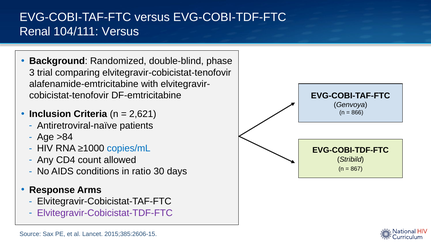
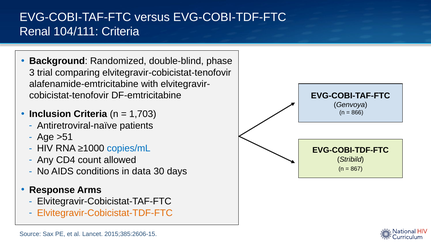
104/111 Versus: Versus -> Criteria
2,621: 2,621 -> 1,703
>84: >84 -> >51
ratio: ratio -> data
Elvitegravir-Cobicistat-TDF-FTC colour: purple -> orange
